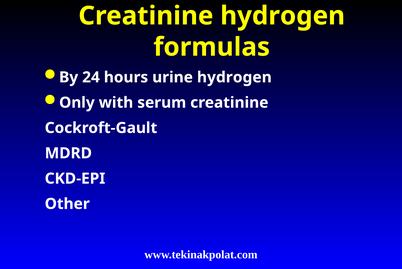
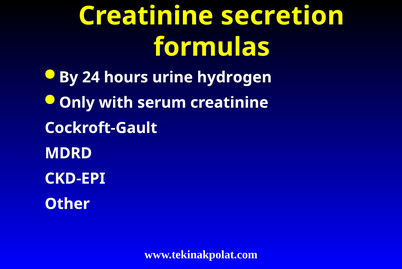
Creatinine hydrogen: hydrogen -> secretion
